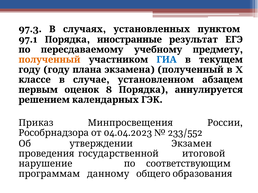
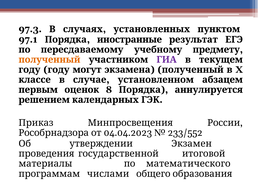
ГИА colour: blue -> purple
плана: плана -> могут
нарушение: нарушение -> материалы
соответствующим: соответствующим -> математического
данному: данному -> числами
